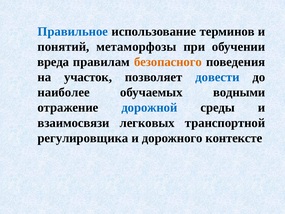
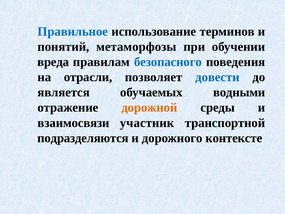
безопасного colour: orange -> blue
участок: участок -> отрасли
наиболее: наиболее -> является
дорожной colour: blue -> orange
легковых: легковых -> участник
регулировщика: регулировщика -> подразделяются
